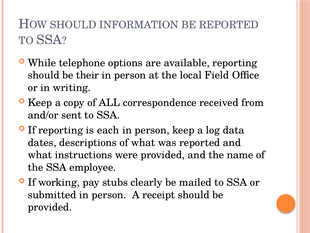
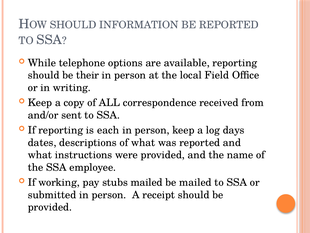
data: data -> days
stubs clearly: clearly -> mailed
